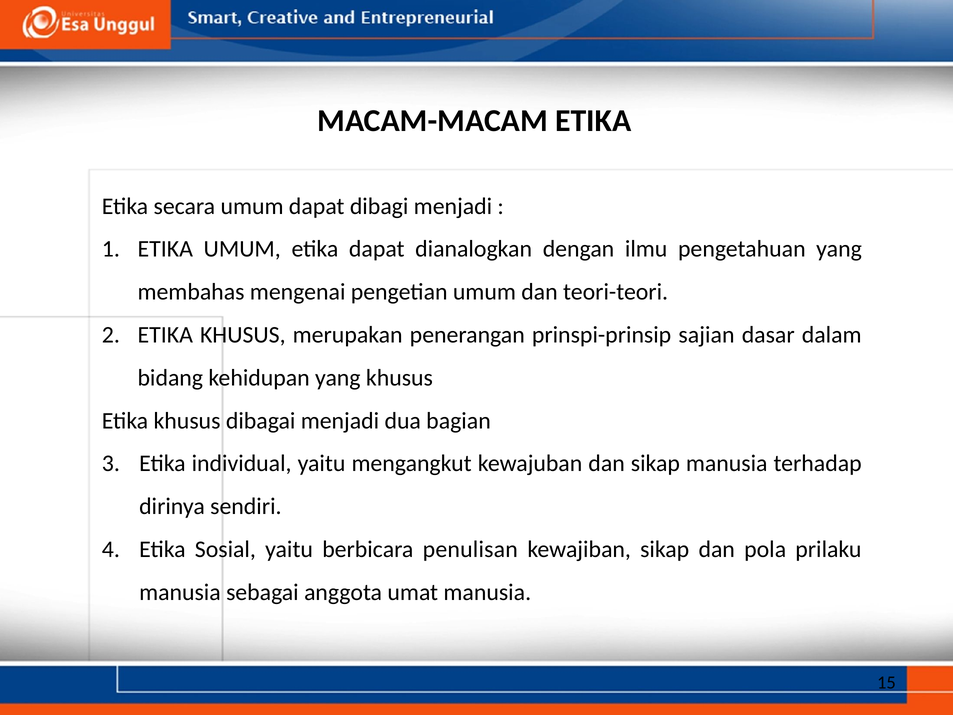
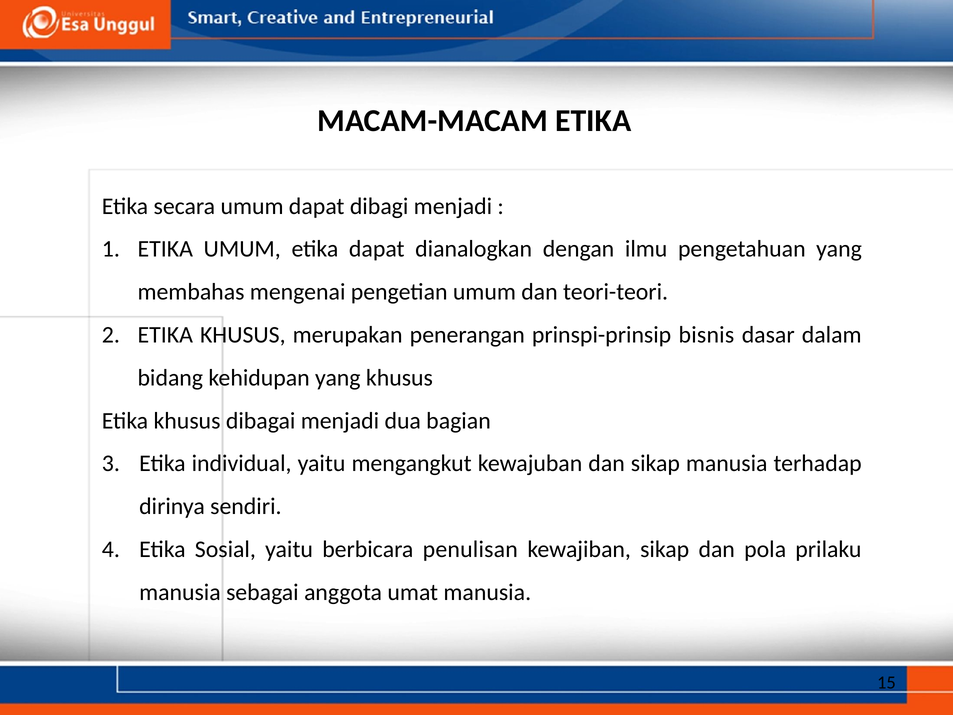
sajian: sajian -> bisnis
